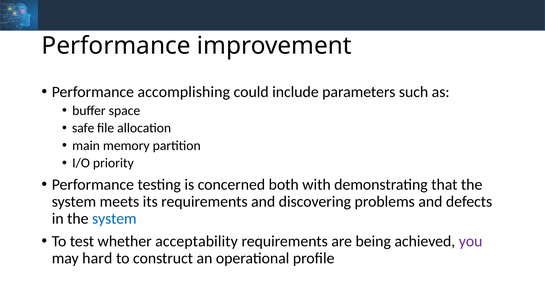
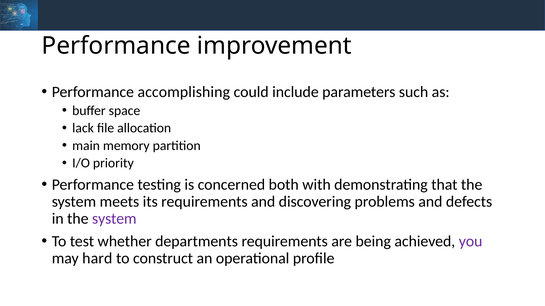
safe: safe -> lack
system at (114, 219) colour: blue -> purple
acceptability: acceptability -> departments
